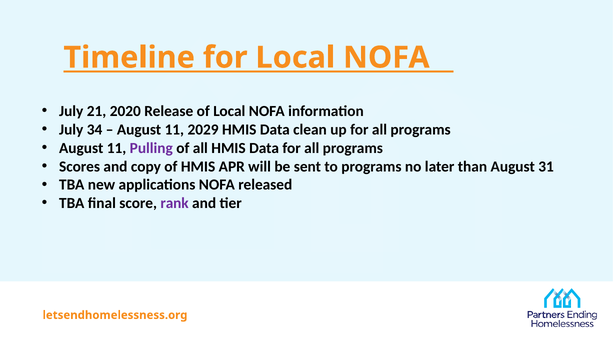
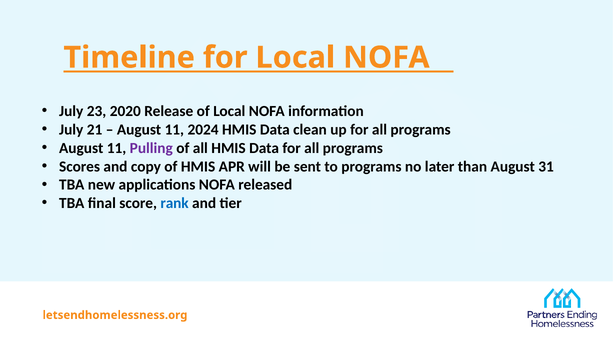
21: 21 -> 23
34: 34 -> 21
2029: 2029 -> 2024
rank colour: purple -> blue
